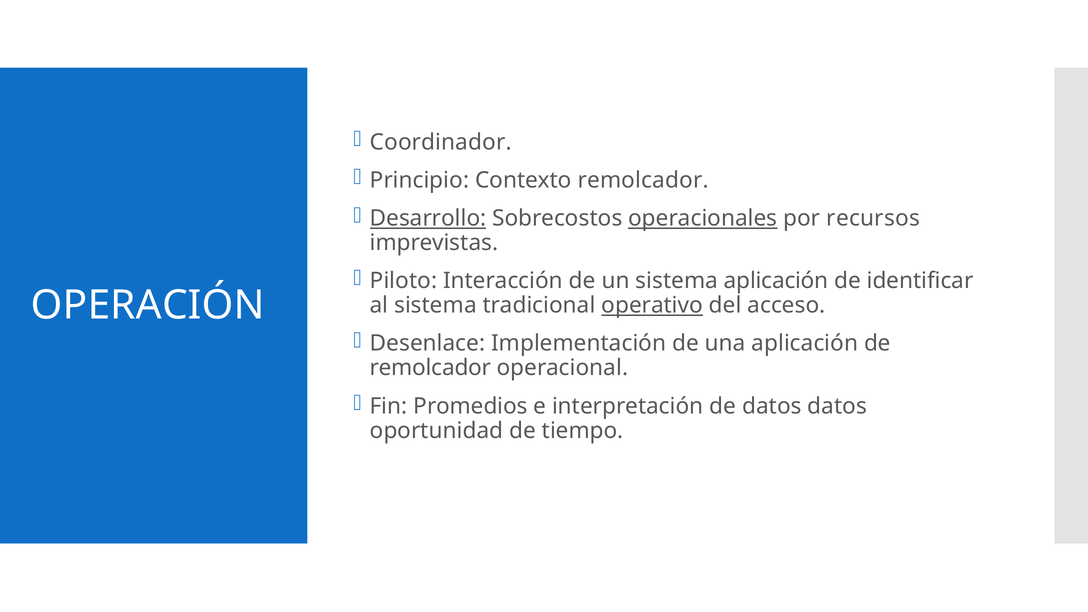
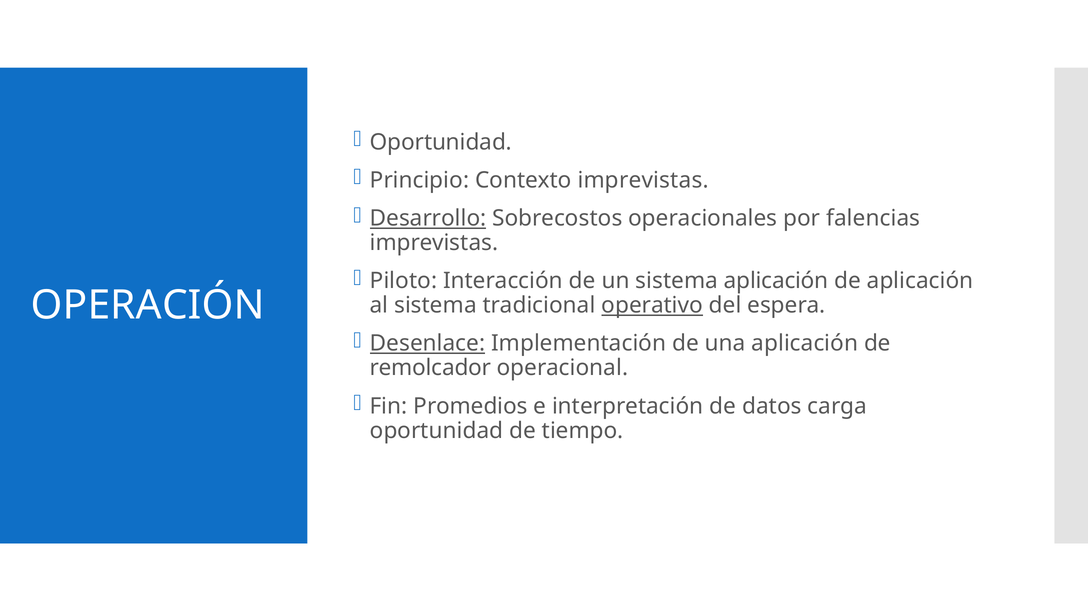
Coordinador at (441, 142): Coordinador -> Oportunidad
Contexto remolcador: remolcador -> imprevistas
operacionales underline: present -> none
recursos: recursos -> falencias
de identificar: identificar -> aplicación
acceso: acceso -> espera
Desenlace underline: none -> present
datos datos: datos -> carga
